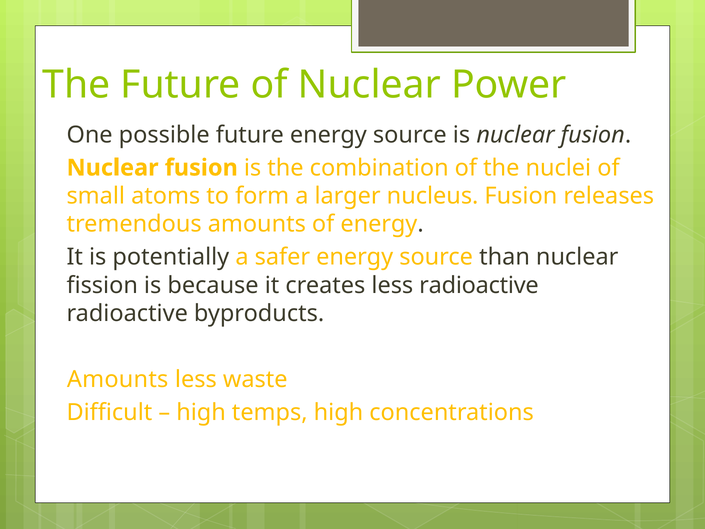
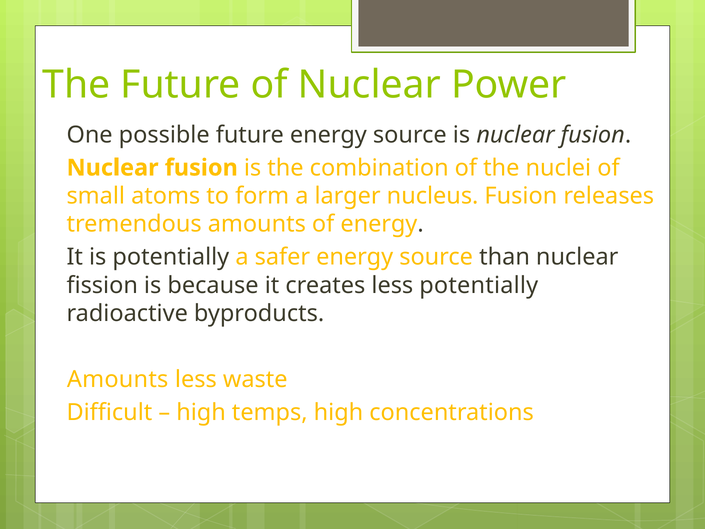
less radioactive: radioactive -> potentially
